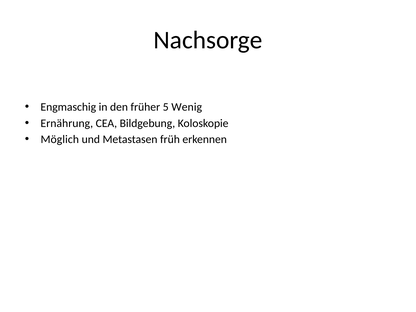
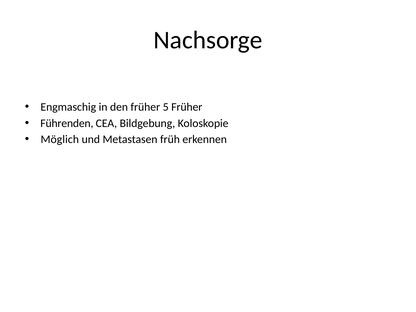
5 Wenig: Wenig -> Früher
Ernährung: Ernährung -> Führenden
